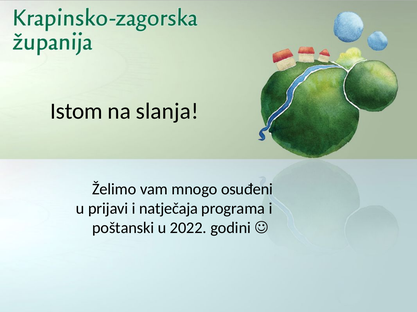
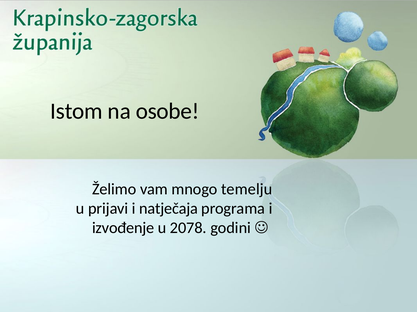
slanja: slanja -> osobe
osuđeni: osuđeni -> temelju
poštanski: poštanski -> izvođenje
2022: 2022 -> 2078
